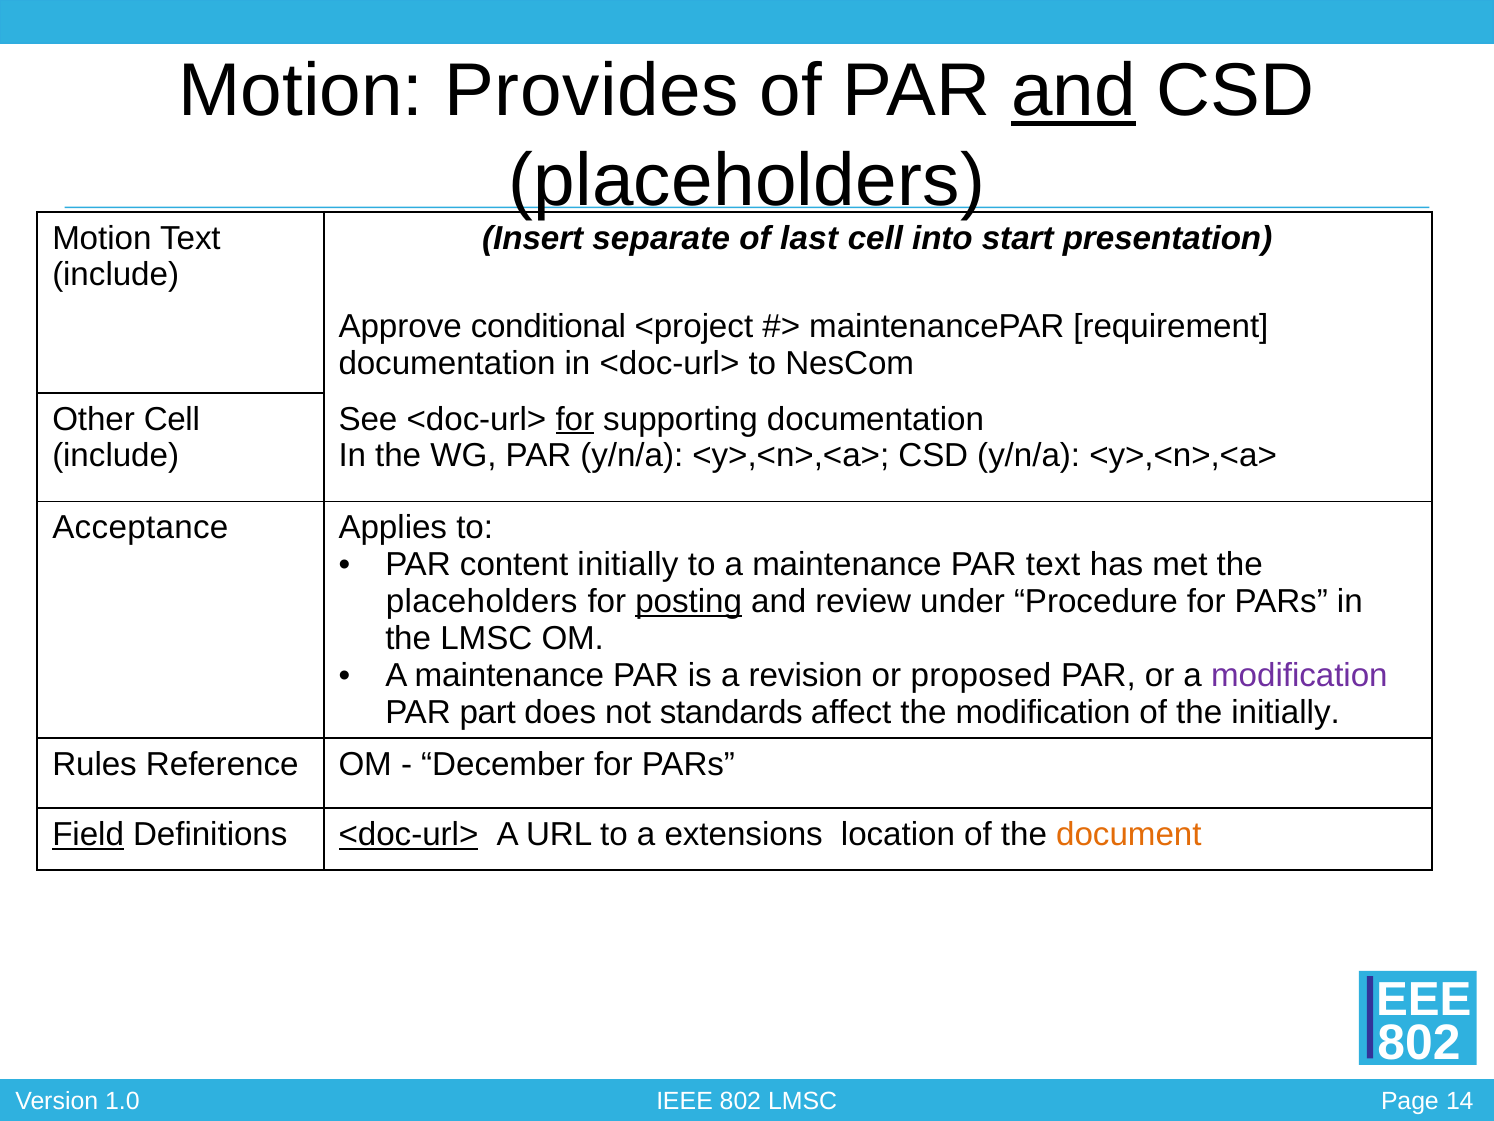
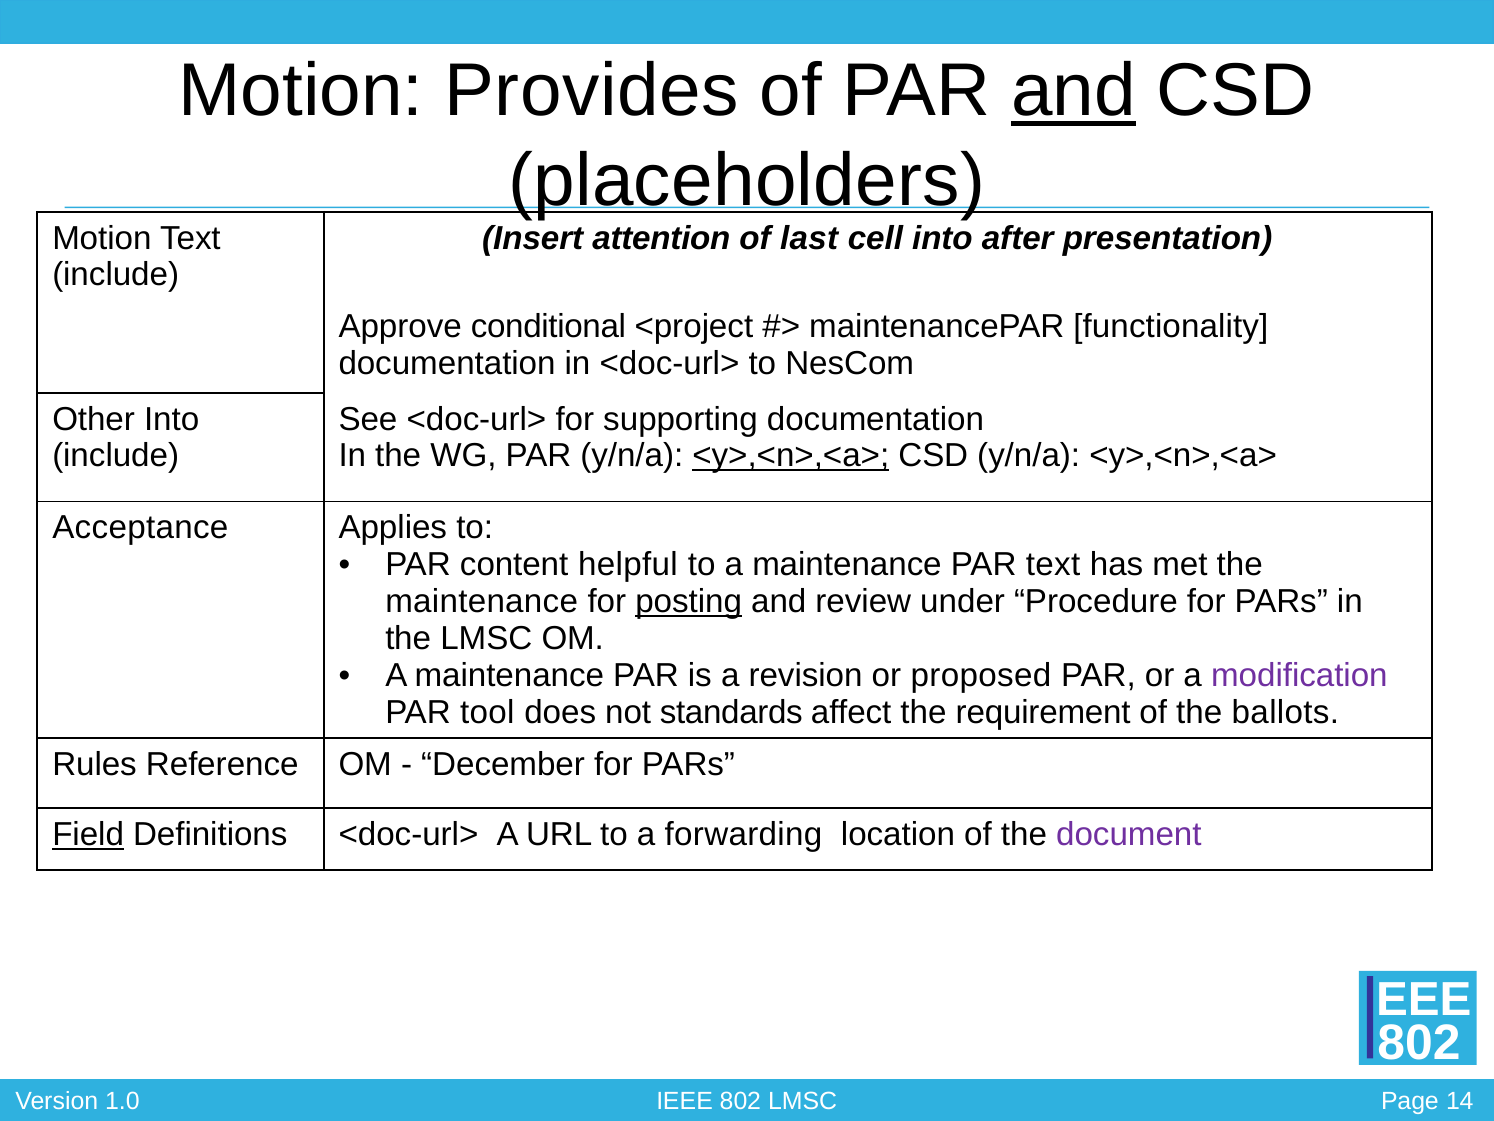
separate: separate -> attention
start: start -> after
requirement: requirement -> functionality
Other Cell: Cell -> Into
for at (575, 419) underline: present -> none
<y>,<n>,<a> at (791, 456) underline: none -> present
content initially: initially -> helpful
placeholders at (482, 601): placeholders -> maintenance
part: part -> tool
the modification: modification -> requirement
the initially: initially -> ballots
<doc-url> at (409, 834) underline: present -> none
extensions: extensions -> forwarding
document colour: orange -> purple
